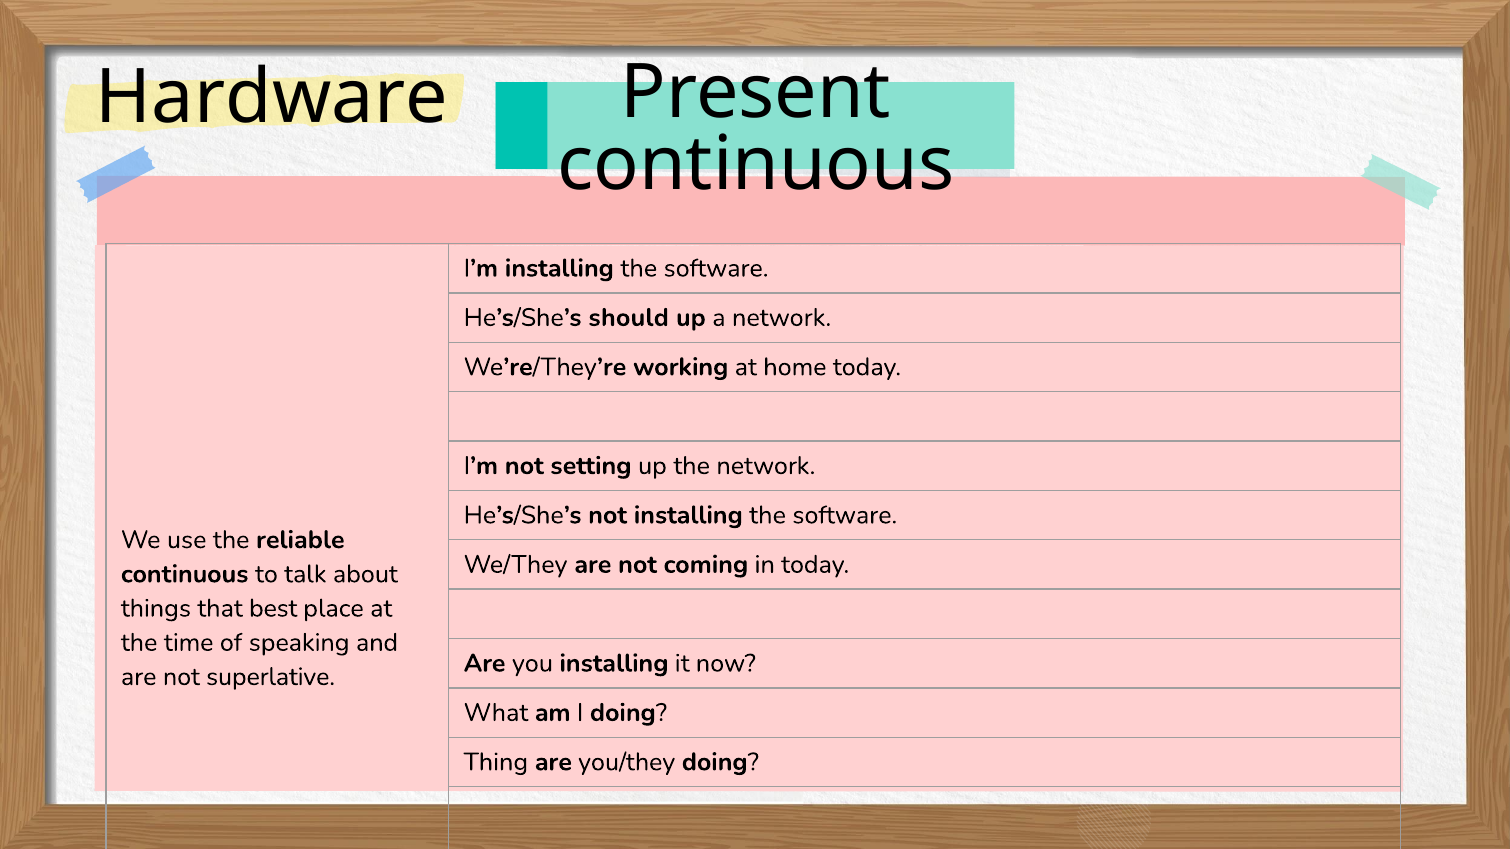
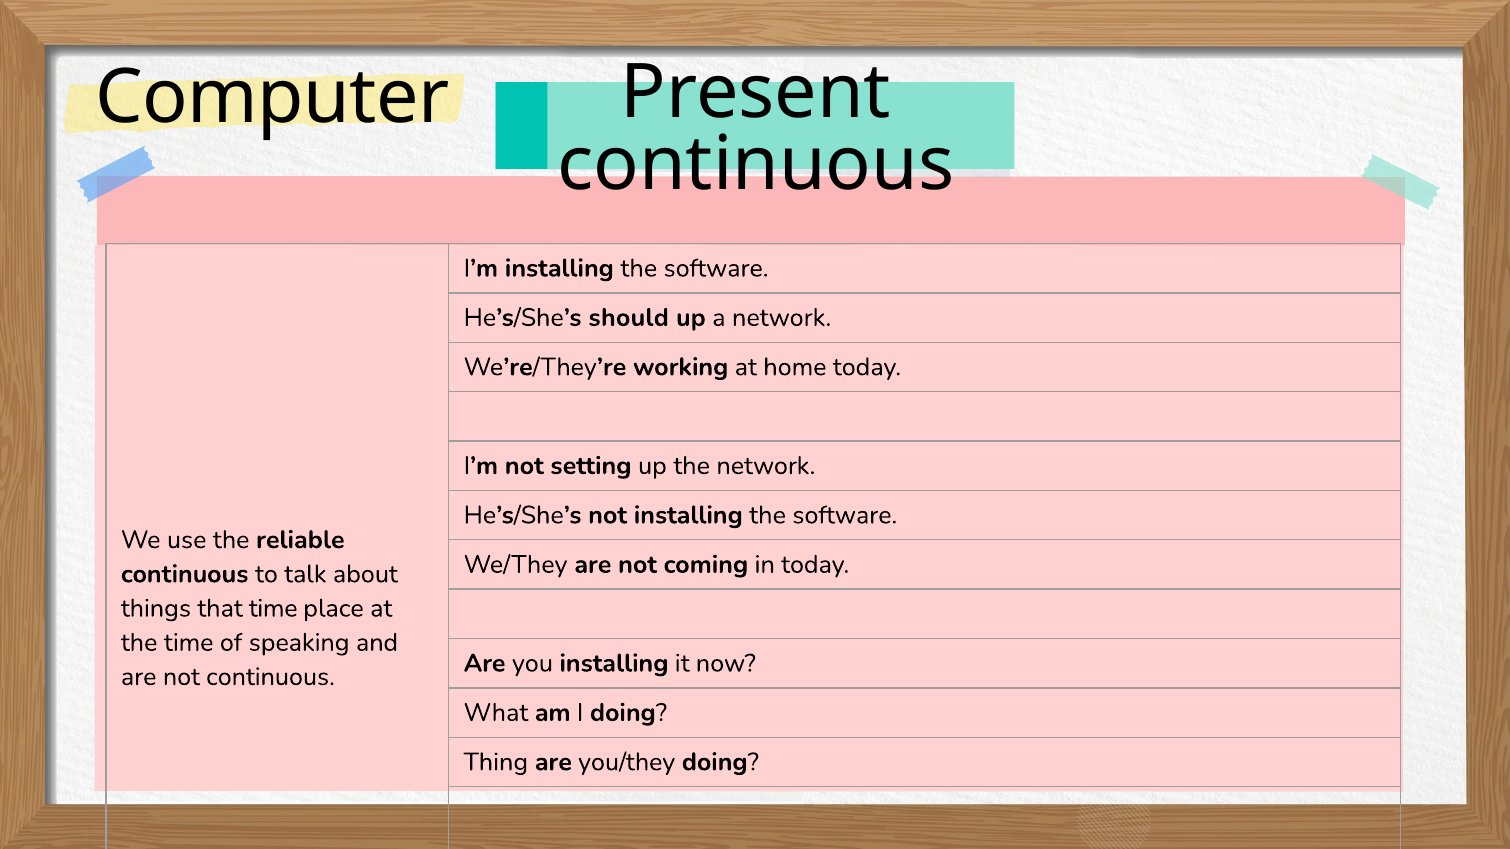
Hardware: Hardware -> Computer
that best: best -> time
not superlative: superlative -> continuous
